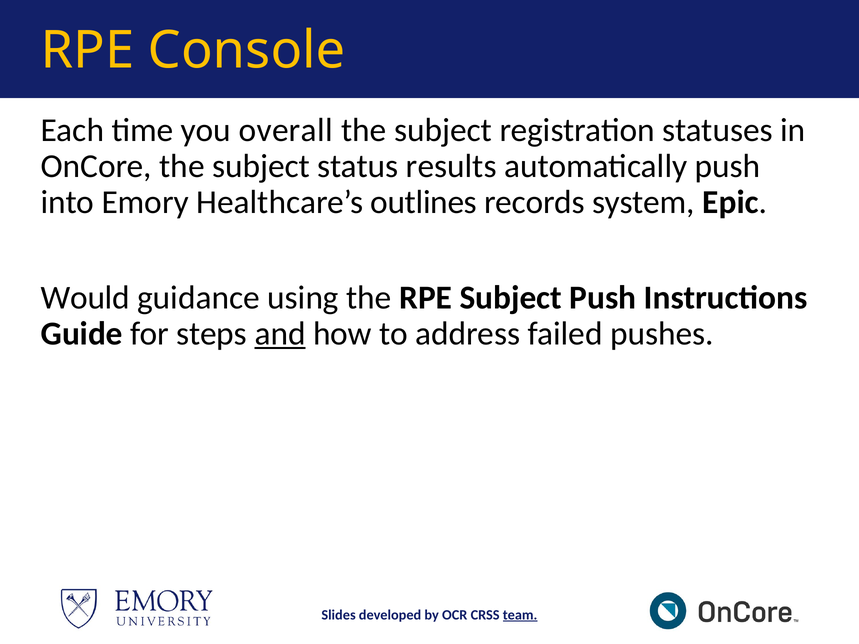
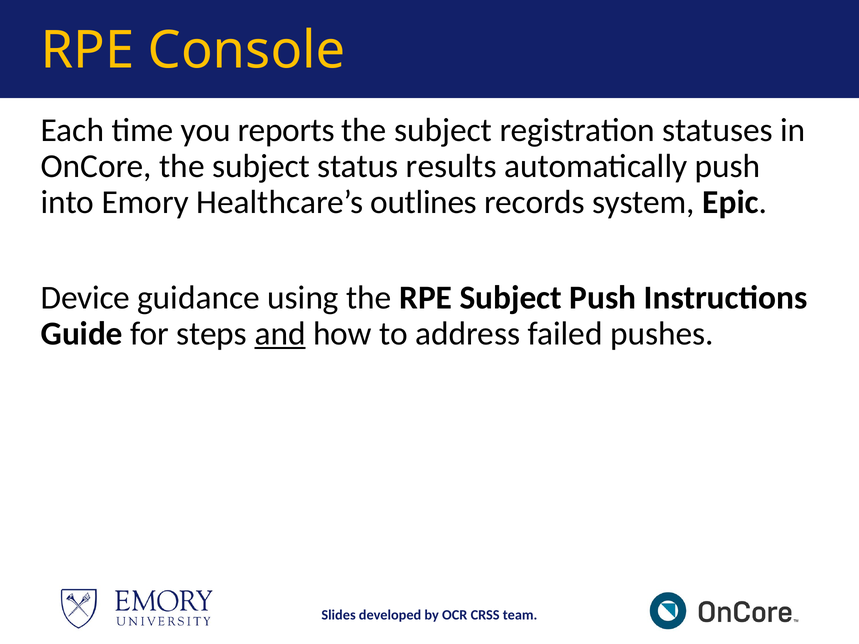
overall: overall -> reports
Would: Would -> Device
team underline: present -> none
